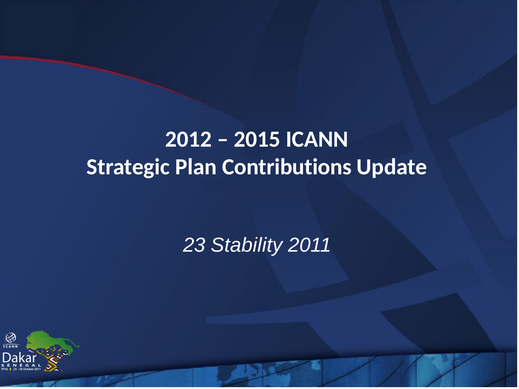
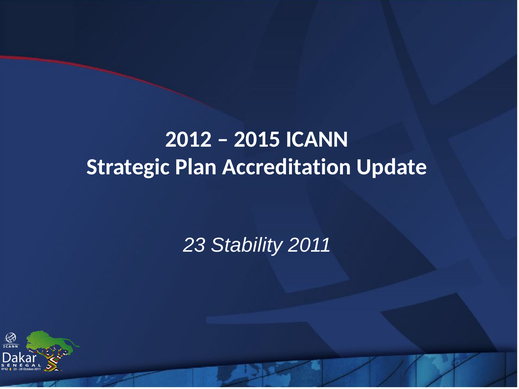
Contributions: Contributions -> Accreditation
